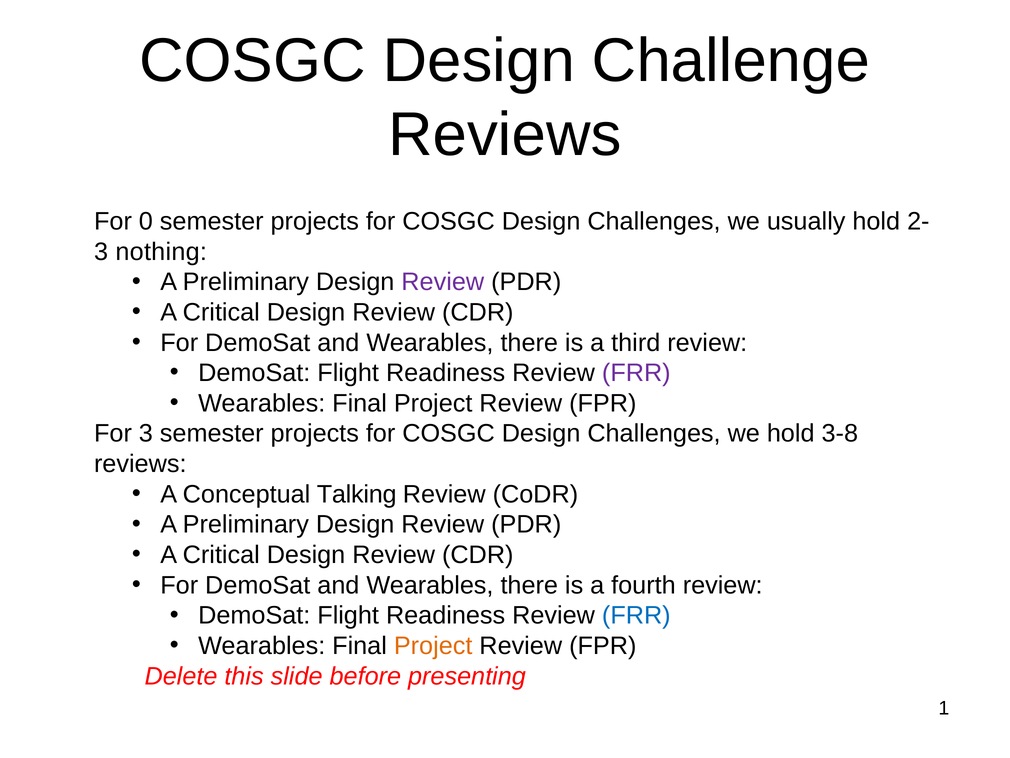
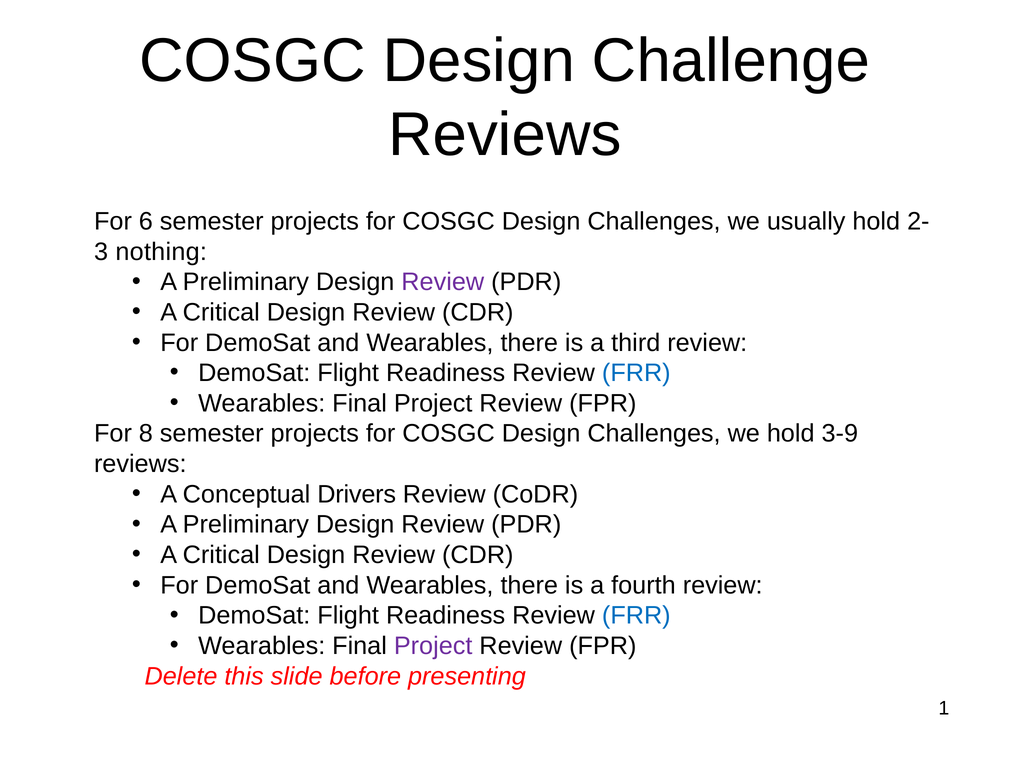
0: 0 -> 6
FRR at (636, 373) colour: purple -> blue
For 3: 3 -> 8
3-8: 3-8 -> 3-9
Talking: Talking -> Drivers
Project at (433, 645) colour: orange -> purple
